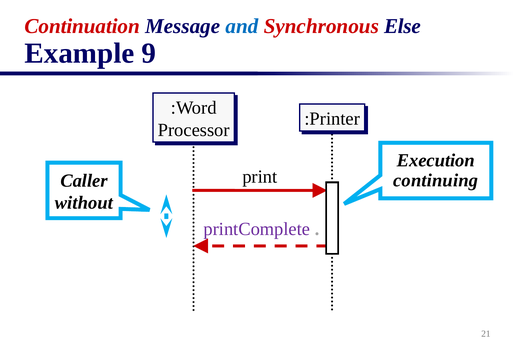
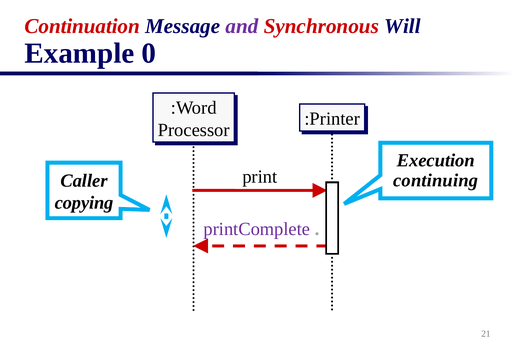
and colour: blue -> purple
Else: Else -> Will
9: 9 -> 0
without: without -> copying
